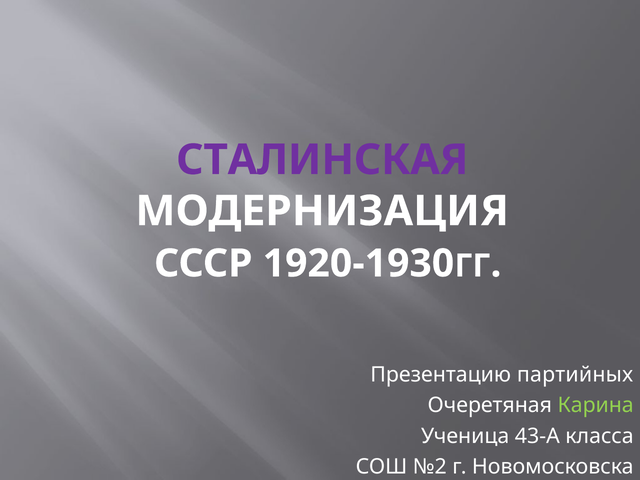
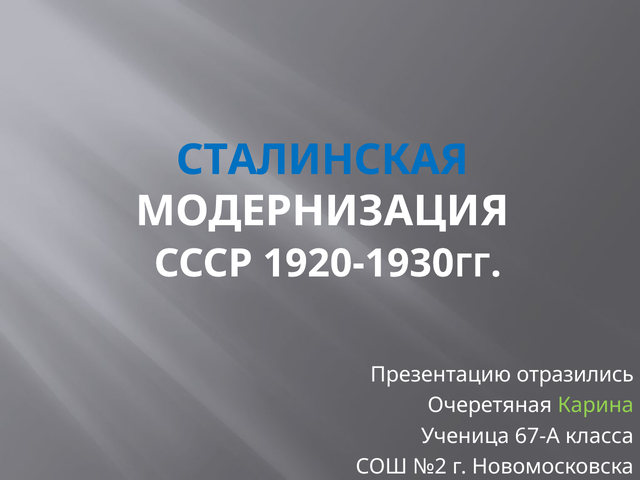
СТАЛИНСКАЯ colour: purple -> blue
партийных: партийных -> отразились
43-А: 43-А -> 67-А
